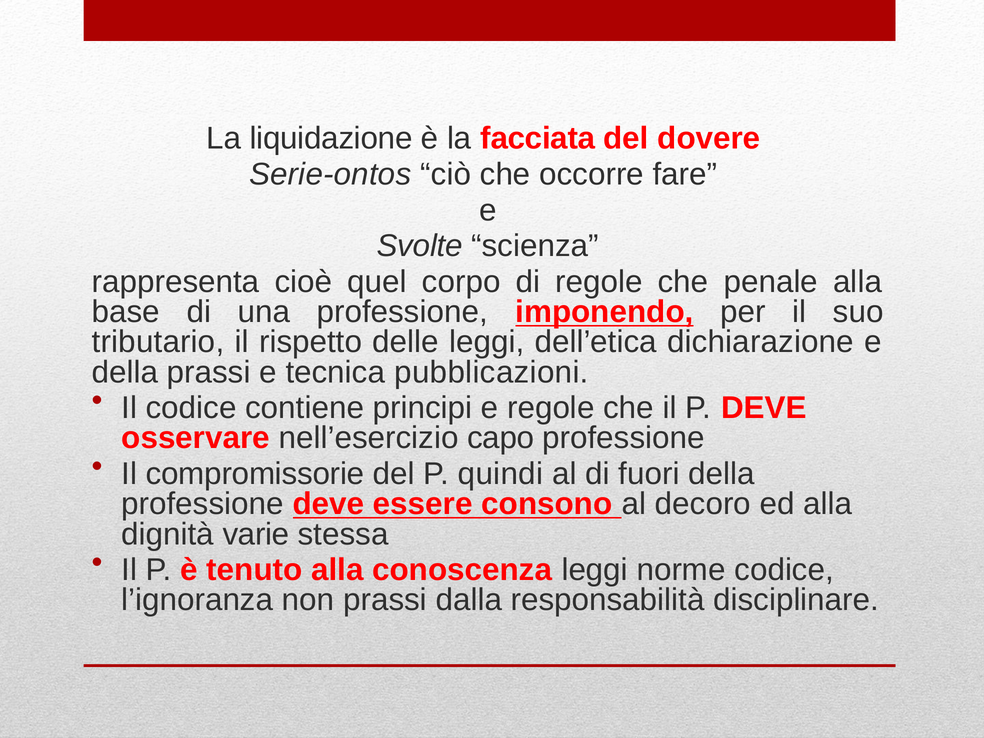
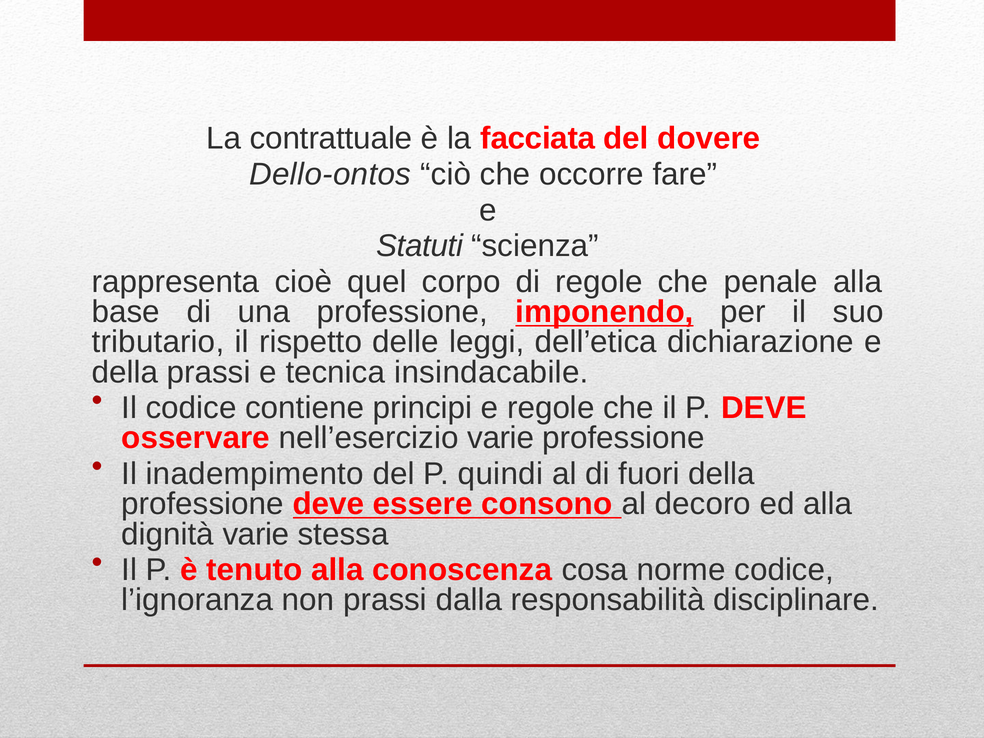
liquidazione: liquidazione -> contrattuale
Serie-ontos: Serie-ontos -> Dello-ontos
Svolte: Svolte -> Statuti
pubblicazioni: pubblicazioni -> insindacabile
nell’esercizio capo: capo -> varie
compromissorie: compromissorie -> inadempimento
conoscenza leggi: leggi -> cosa
